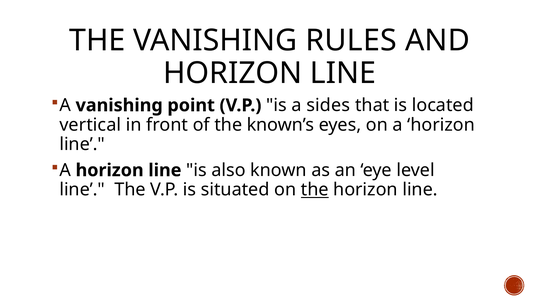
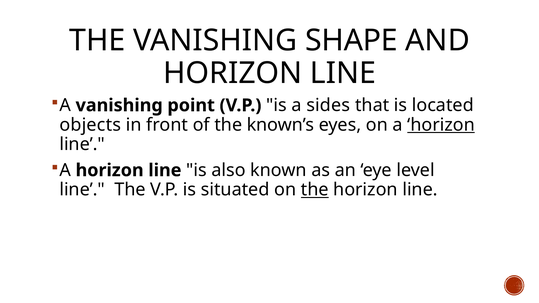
RULES: RULES -> SHAPE
vertical: vertical -> objects
horizon at (441, 125) underline: none -> present
